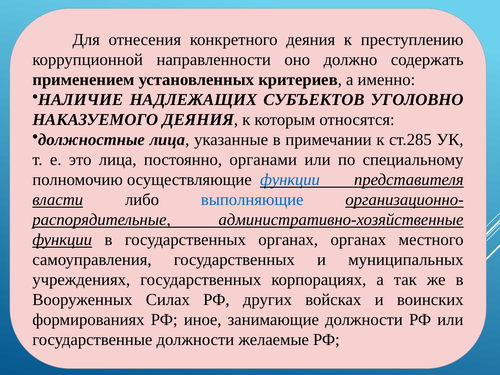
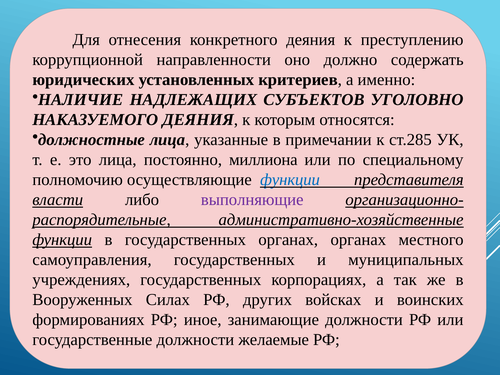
применением: применением -> юридических
органами: органами -> миллиона
выполняющие colour: blue -> purple
